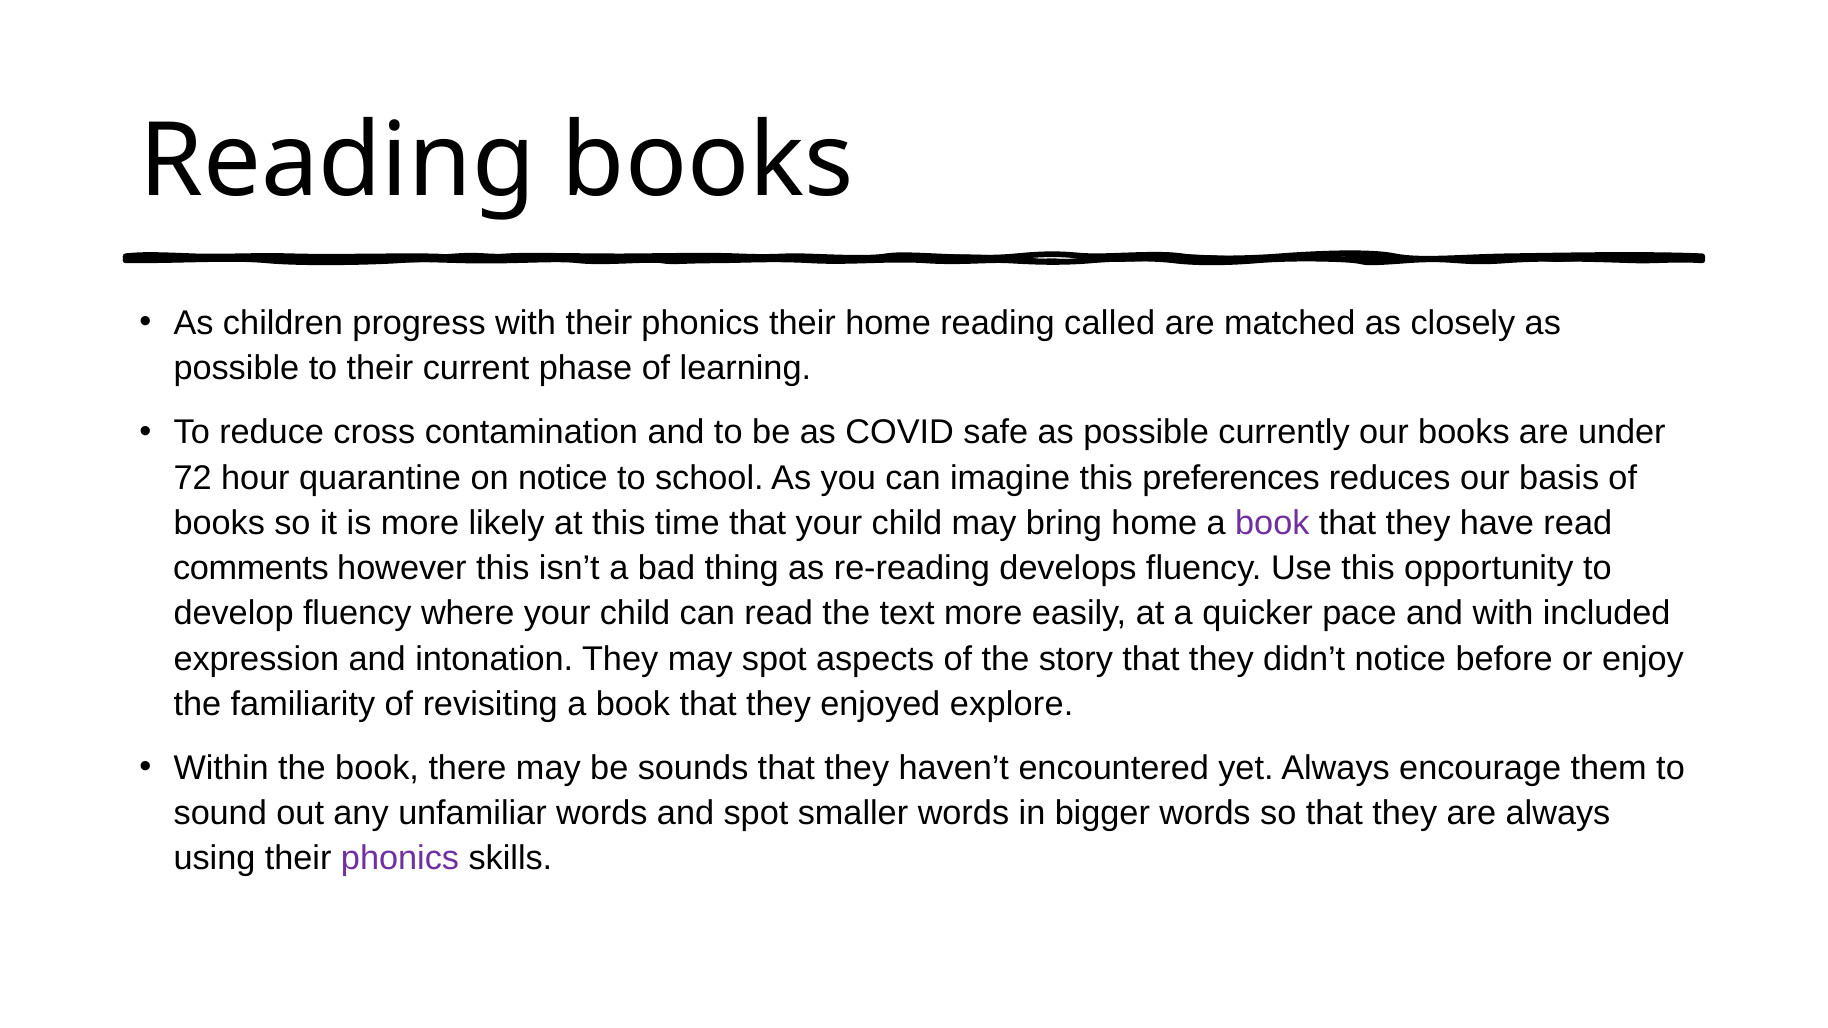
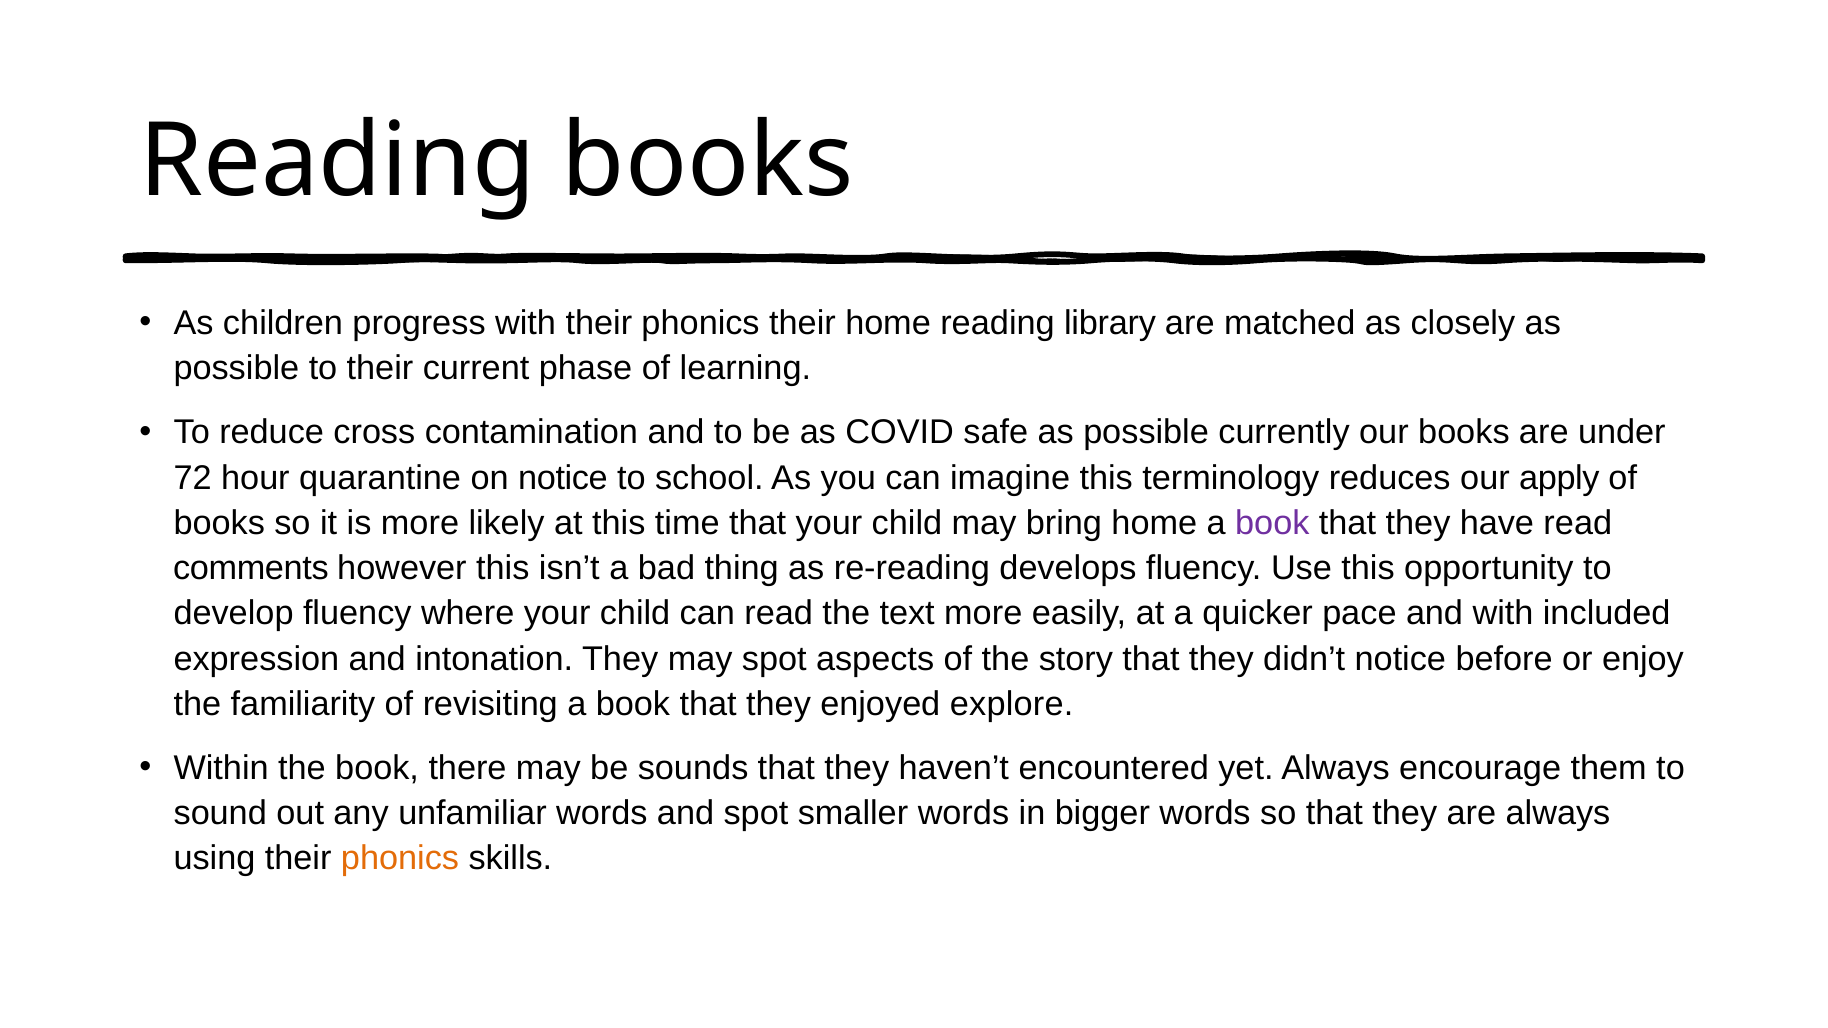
called: called -> library
preferences: preferences -> terminology
basis: basis -> apply
phonics at (400, 859) colour: purple -> orange
